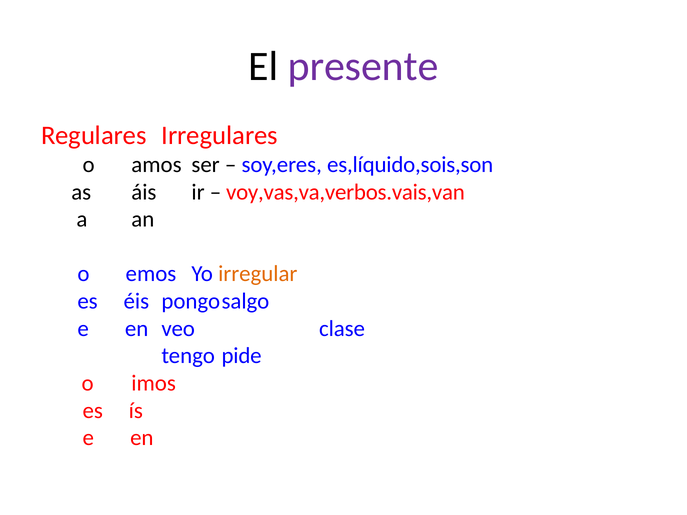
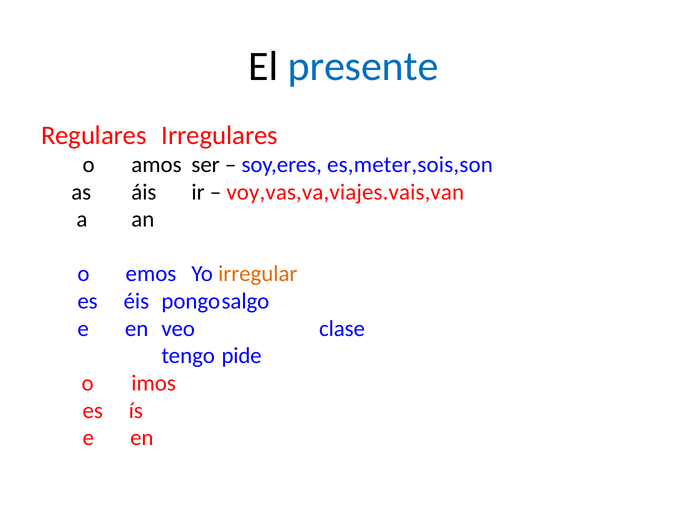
presente colour: purple -> blue
es,líquido,sois,son: es,líquido,sois,son -> es,meter,sois,son
voy,vas,va,verbos.vais,van: voy,vas,va,verbos.vais,van -> voy,vas,va,viajes.vais,van
